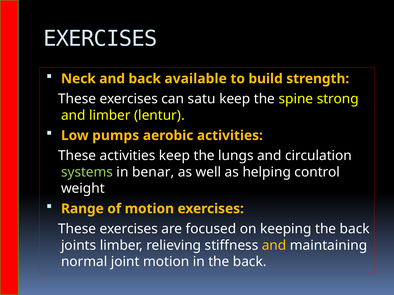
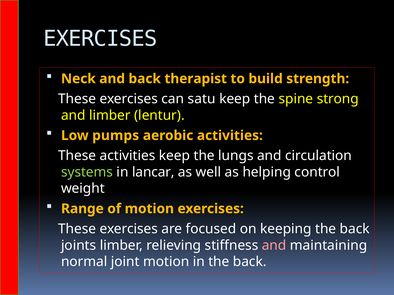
available: available -> therapist
benar: benar -> lancar
and at (274, 246) colour: yellow -> pink
